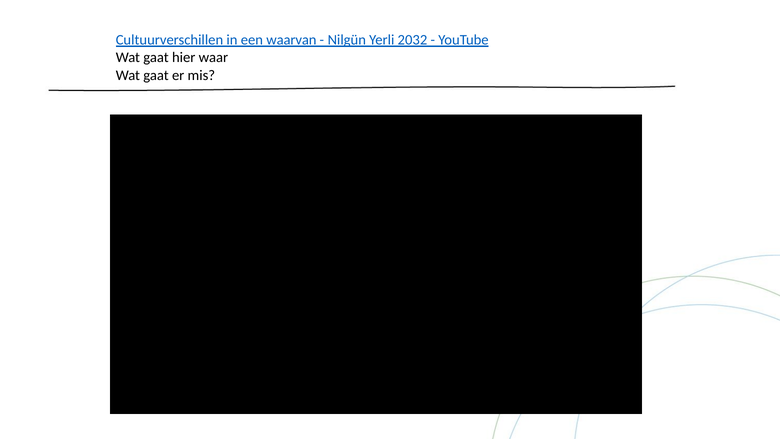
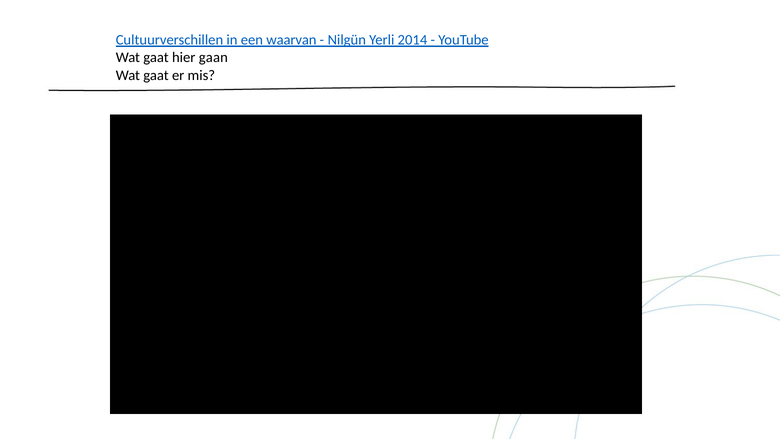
2032: 2032 -> 2014
waar: waar -> gaan
